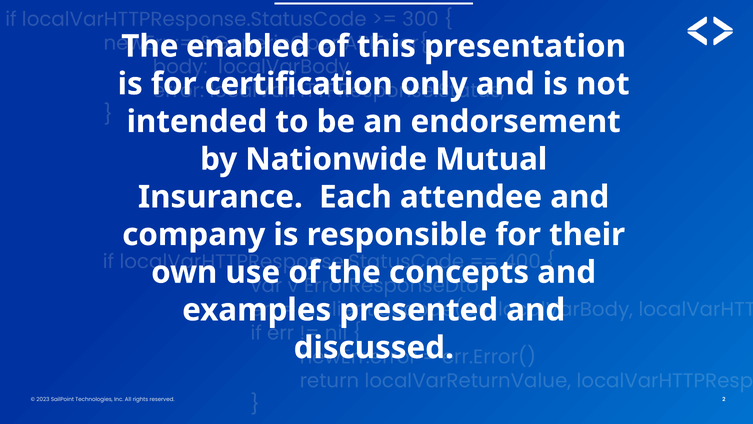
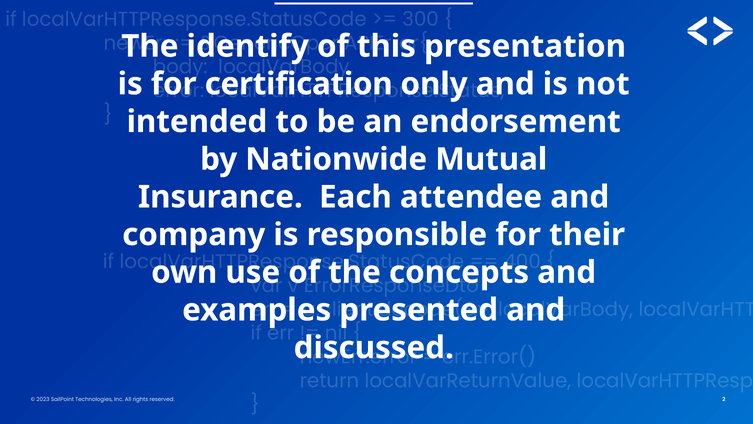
enabled: enabled -> identify
